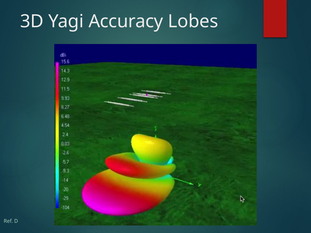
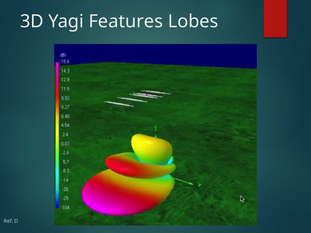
Accuracy: Accuracy -> Features
